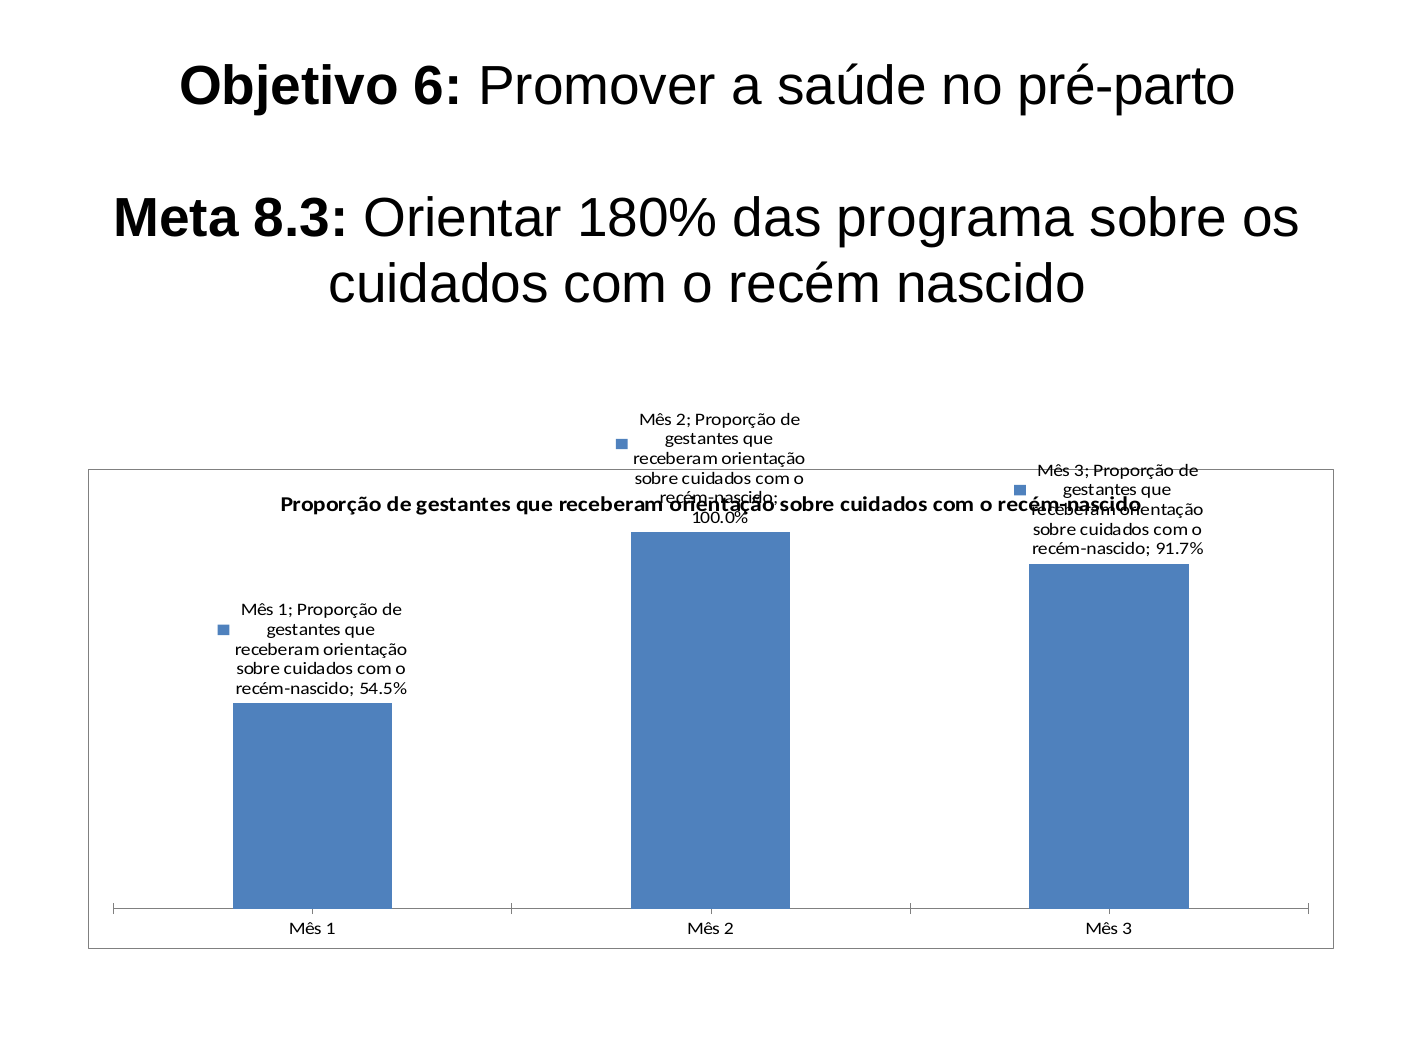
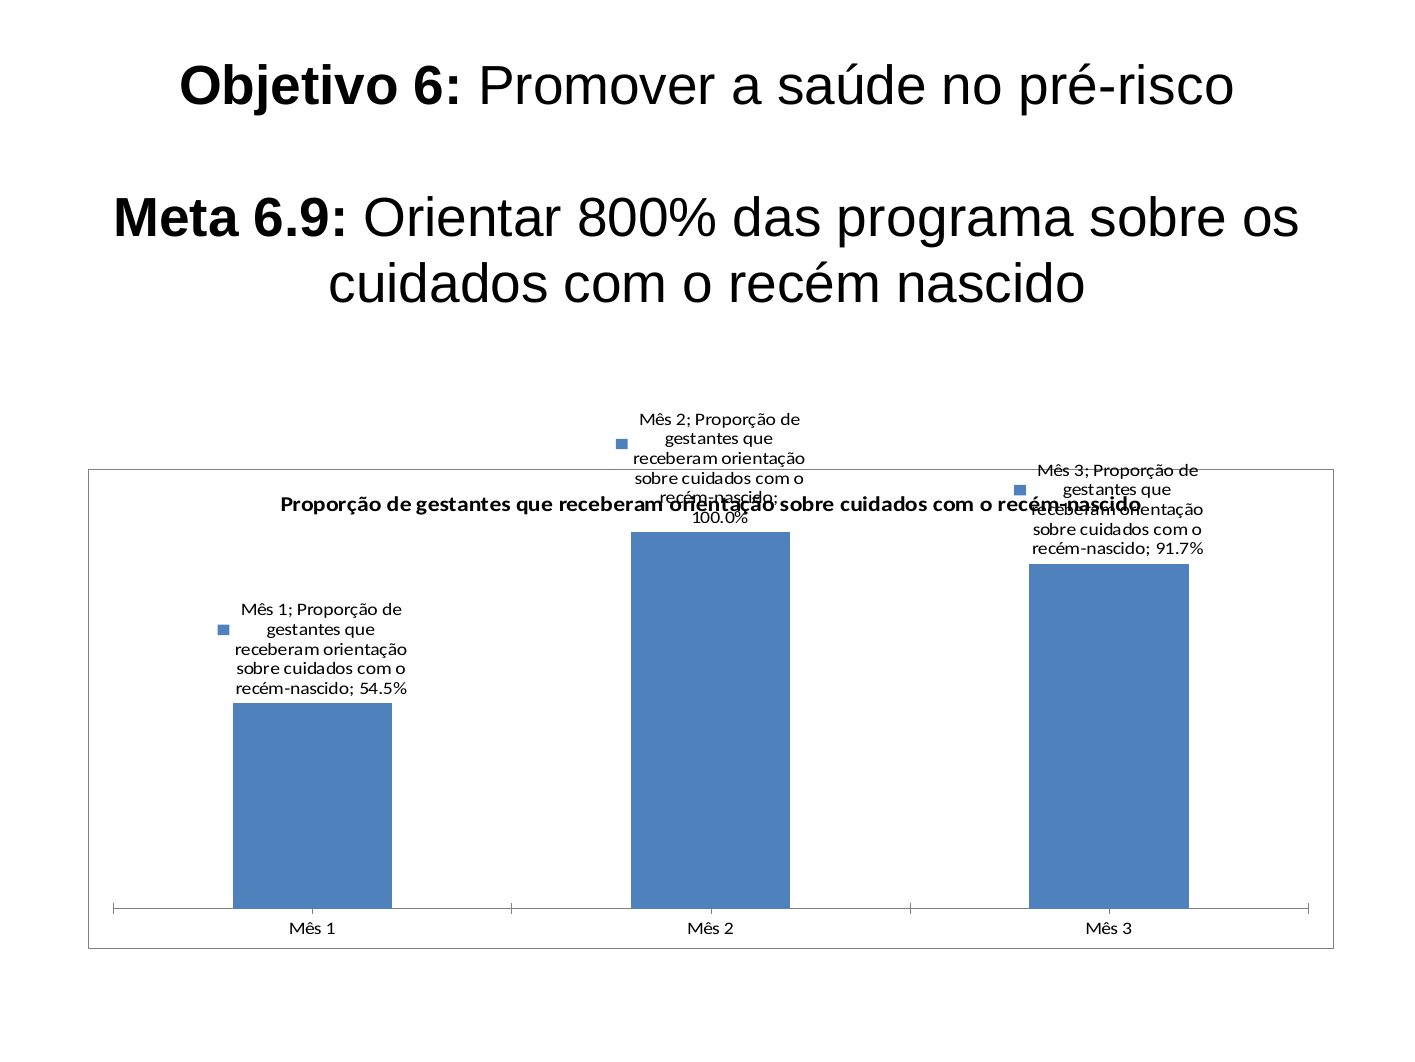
pré-parto: pré-parto -> pré-risco
8.3: 8.3 -> 6.9
180%: 180% -> 800%
